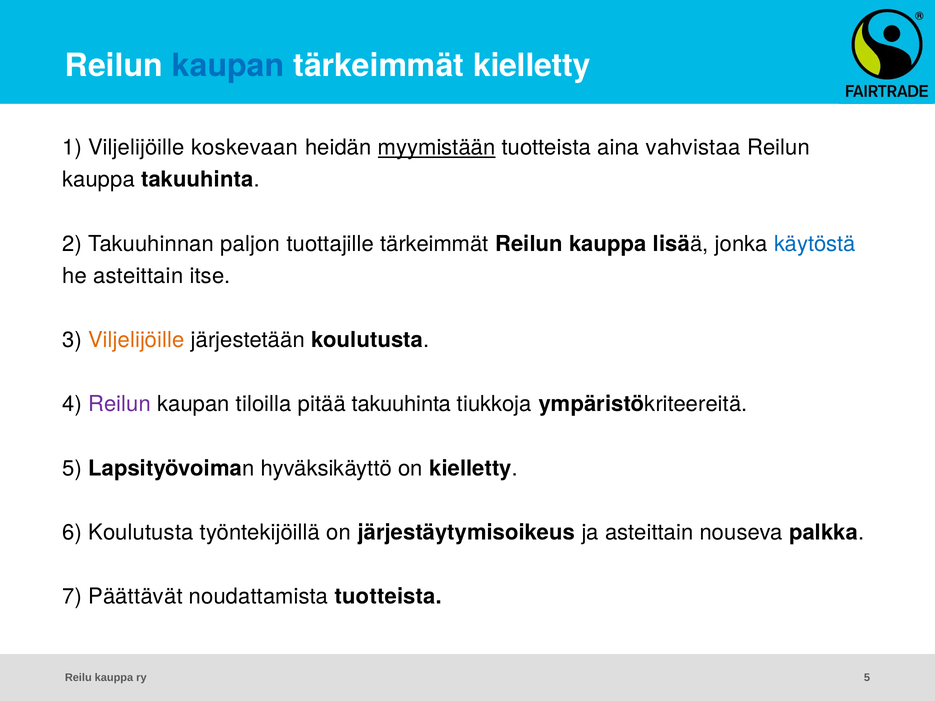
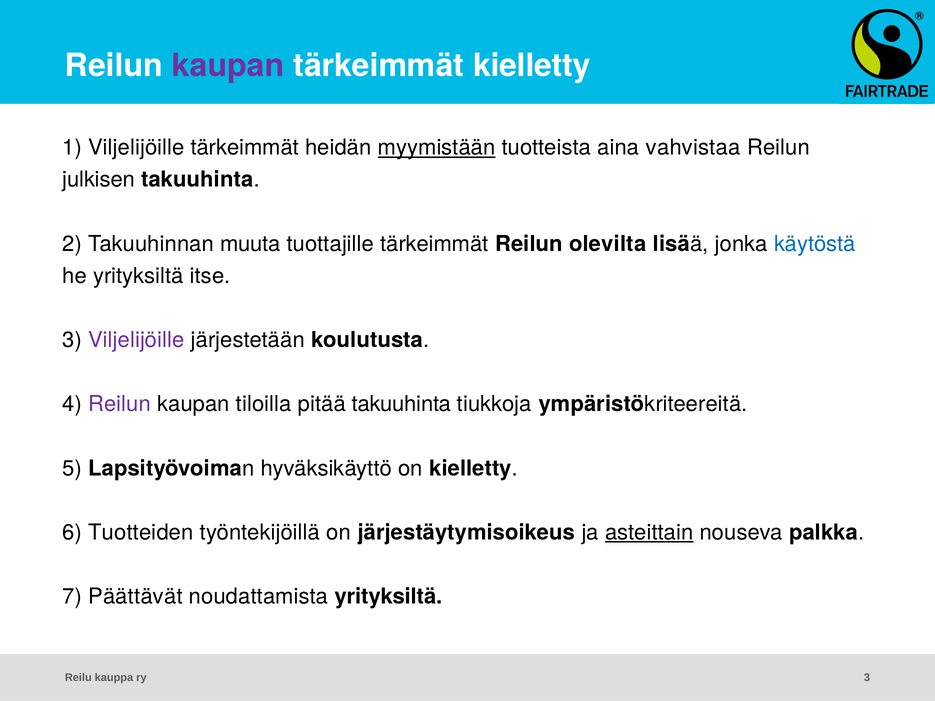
kaupan at (228, 66) colour: blue -> purple
Viljelijöille koskevaan: koskevaan -> tärkeimmät
kauppa at (99, 180): kauppa -> julkisen
paljon: paljon -> muuta
kauppa at (608, 244): kauppa -> olevilta
he asteittain: asteittain -> yrityksiltä
Viljelijöille at (136, 340) colour: orange -> purple
6 Koulutusta: Koulutusta -> Tuotteiden
asteittain at (649, 533) underline: none -> present
noudattamista tuotteista: tuotteista -> yrityksiltä
ry 5: 5 -> 3
